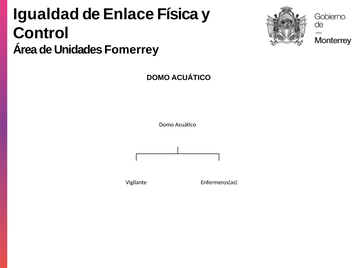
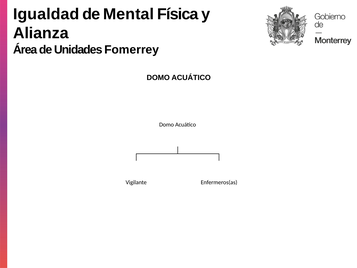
Enlace: Enlace -> Mental
Control: Control -> Alianza
